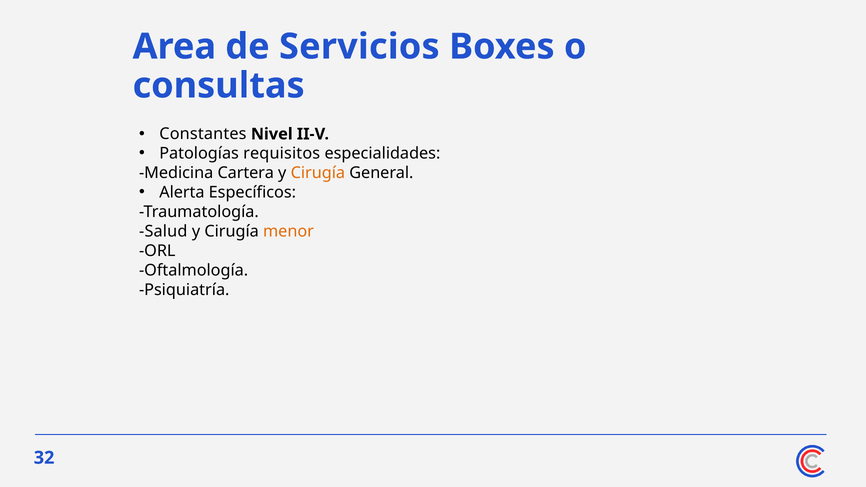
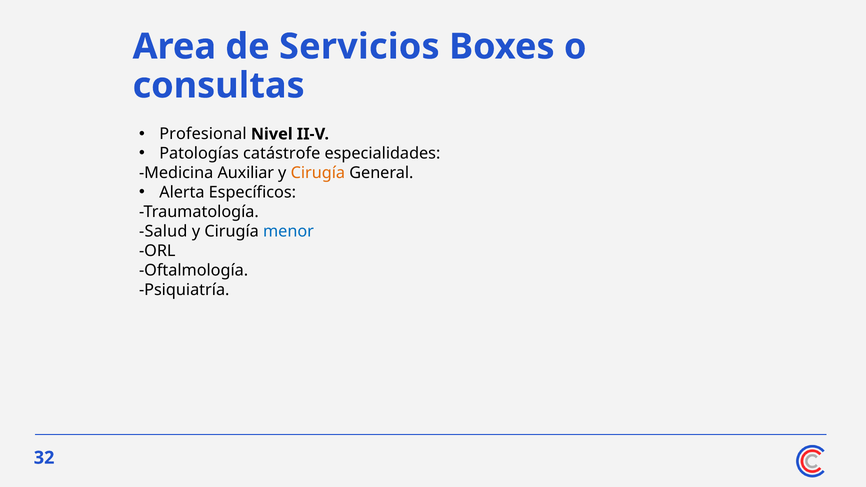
Constantes: Constantes -> Profesional
requisitos: requisitos -> catástrofe
Cartera: Cartera -> Auxiliar
menor colour: orange -> blue
